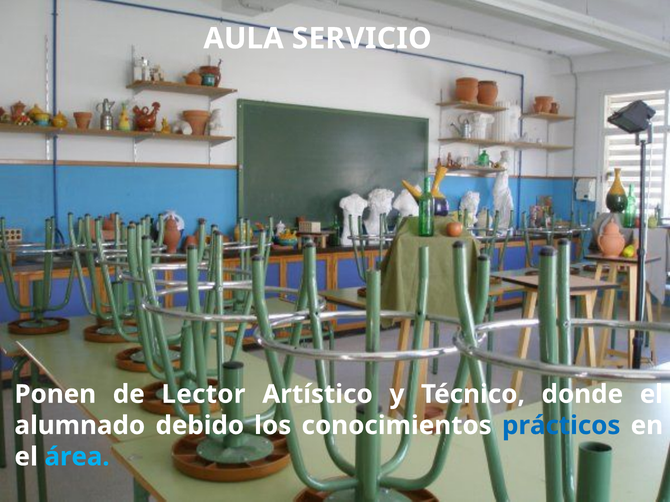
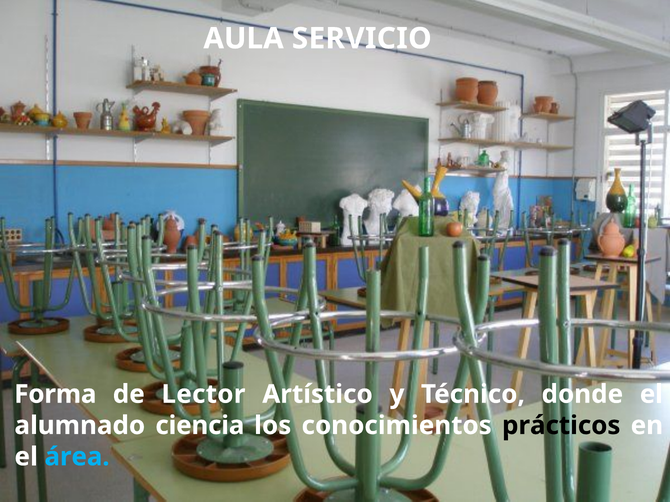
Ponen: Ponen -> Forma
debido: debido -> ciencia
prácticos colour: blue -> black
